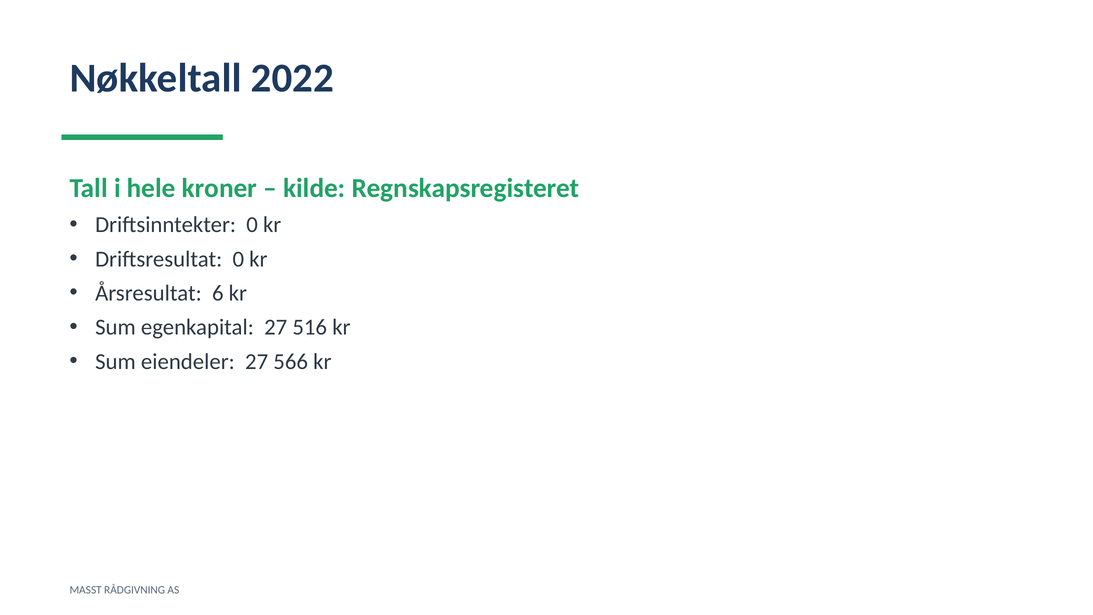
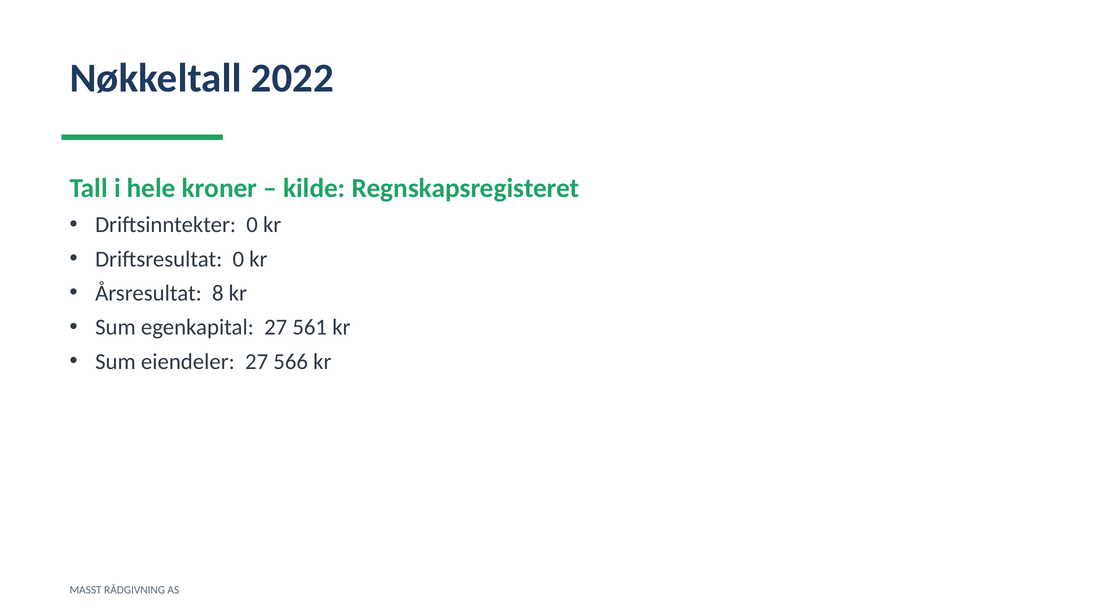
6: 6 -> 8
516: 516 -> 561
